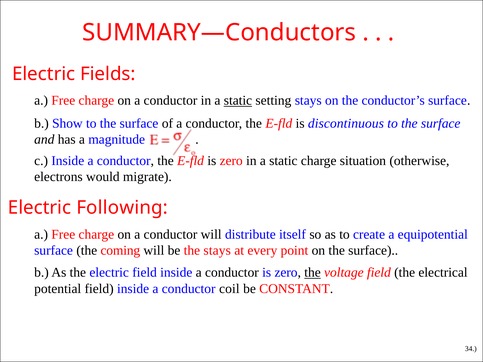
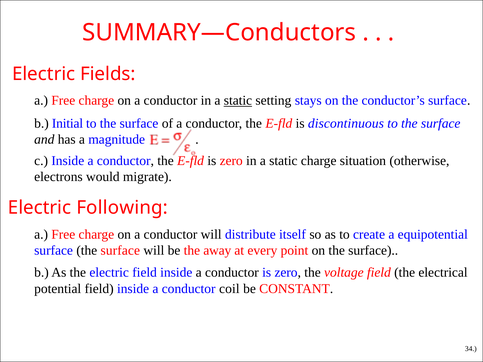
Show: Show -> Initial
surface the coming: coming -> surface
the stays: stays -> away
the at (313, 273) underline: present -> none
